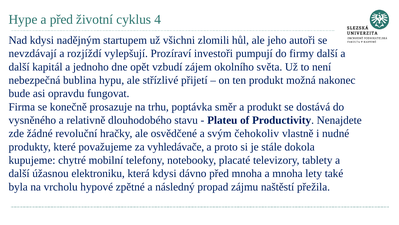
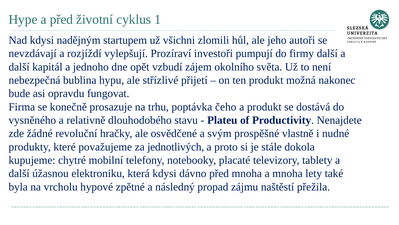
4: 4 -> 1
směr: směr -> čeho
čehokoliv: čehokoliv -> prospěšné
vyhledávače: vyhledávače -> jednotlivých
